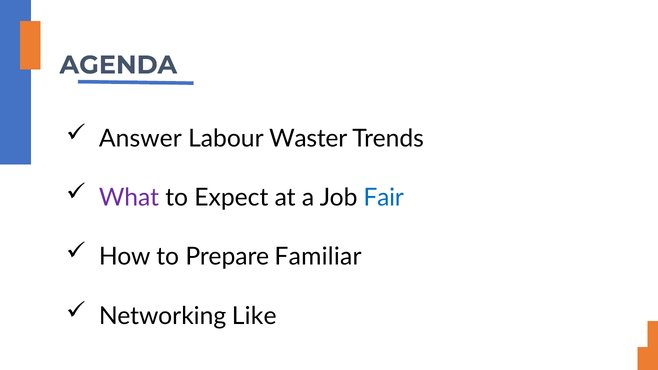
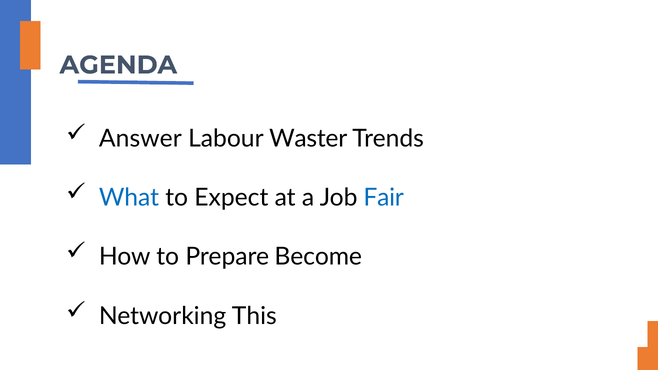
What colour: purple -> blue
Familiar: Familiar -> Become
Like: Like -> This
